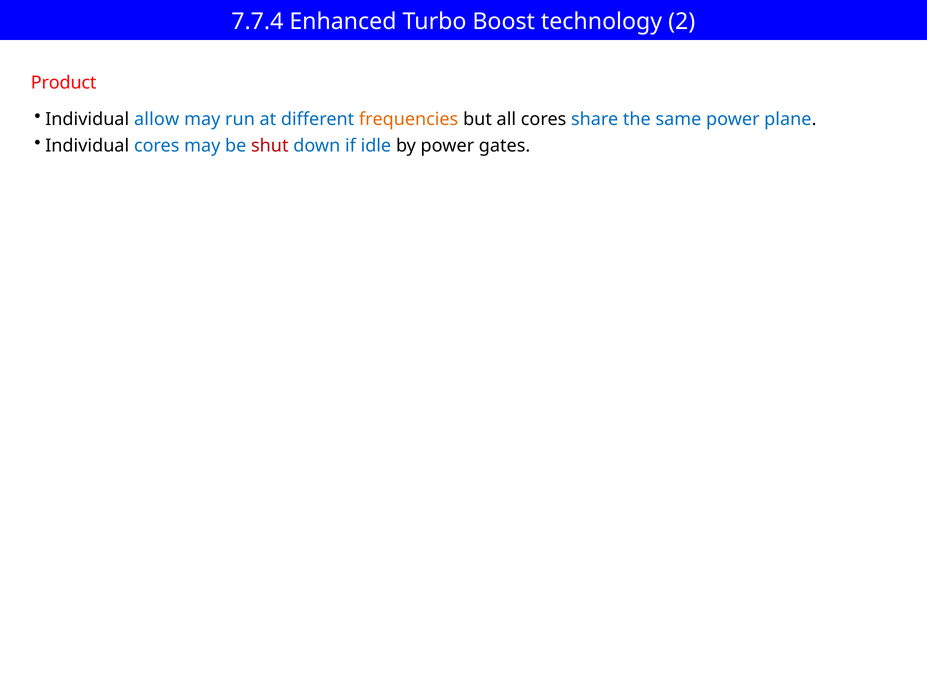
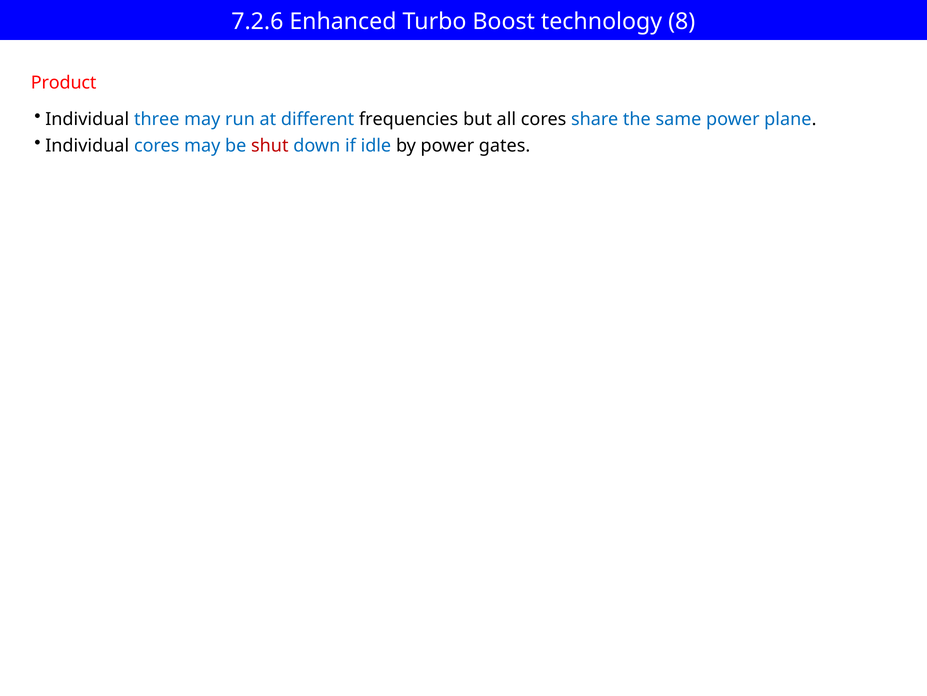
7.7.4: 7.7.4 -> 7.2.6
2: 2 -> 8
allow: allow -> three
frequencies colour: orange -> black
